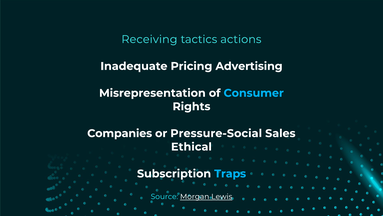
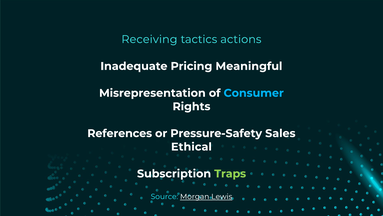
Advertising: Advertising -> Meaningful
Companies: Companies -> References
Pressure-Social: Pressure-Social -> Pressure-Safety
Traps colour: light blue -> light green
